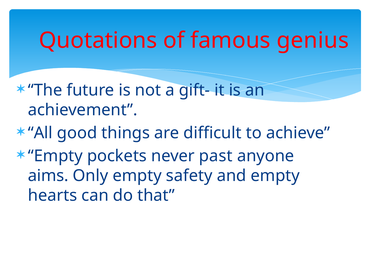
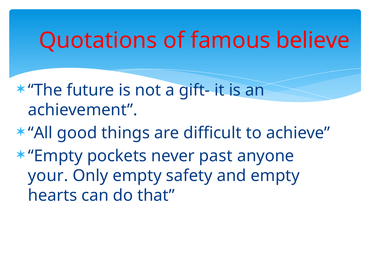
genius: genius -> believe
aims: aims -> your
